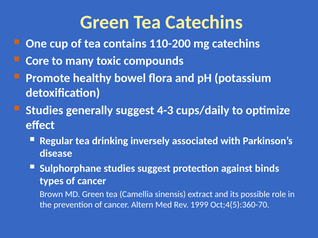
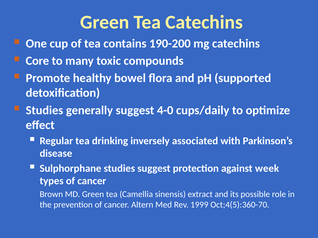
110-200: 110-200 -> 190-200
potassium: potassium -> supported
4-3: 4-3 -> 4-0
binds: binds -> week
